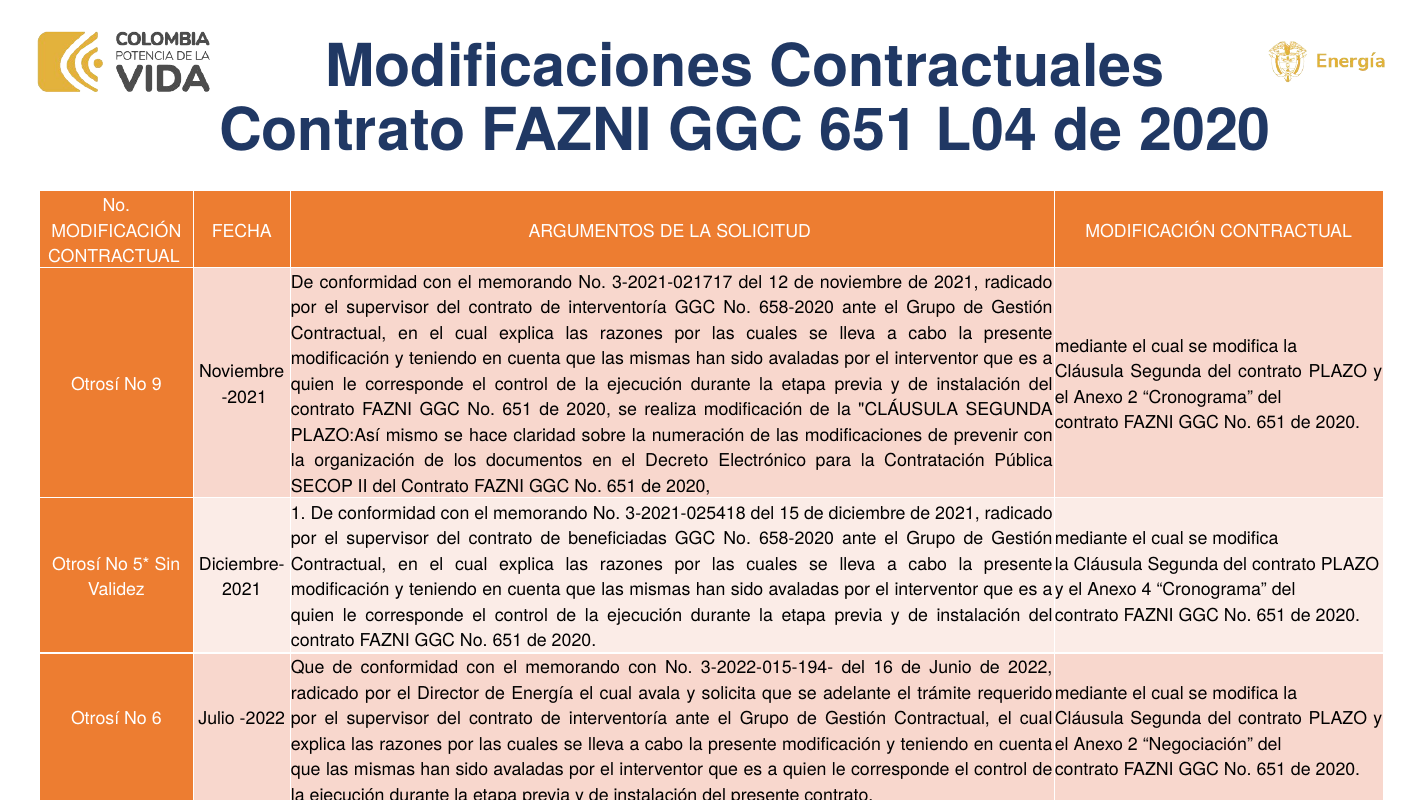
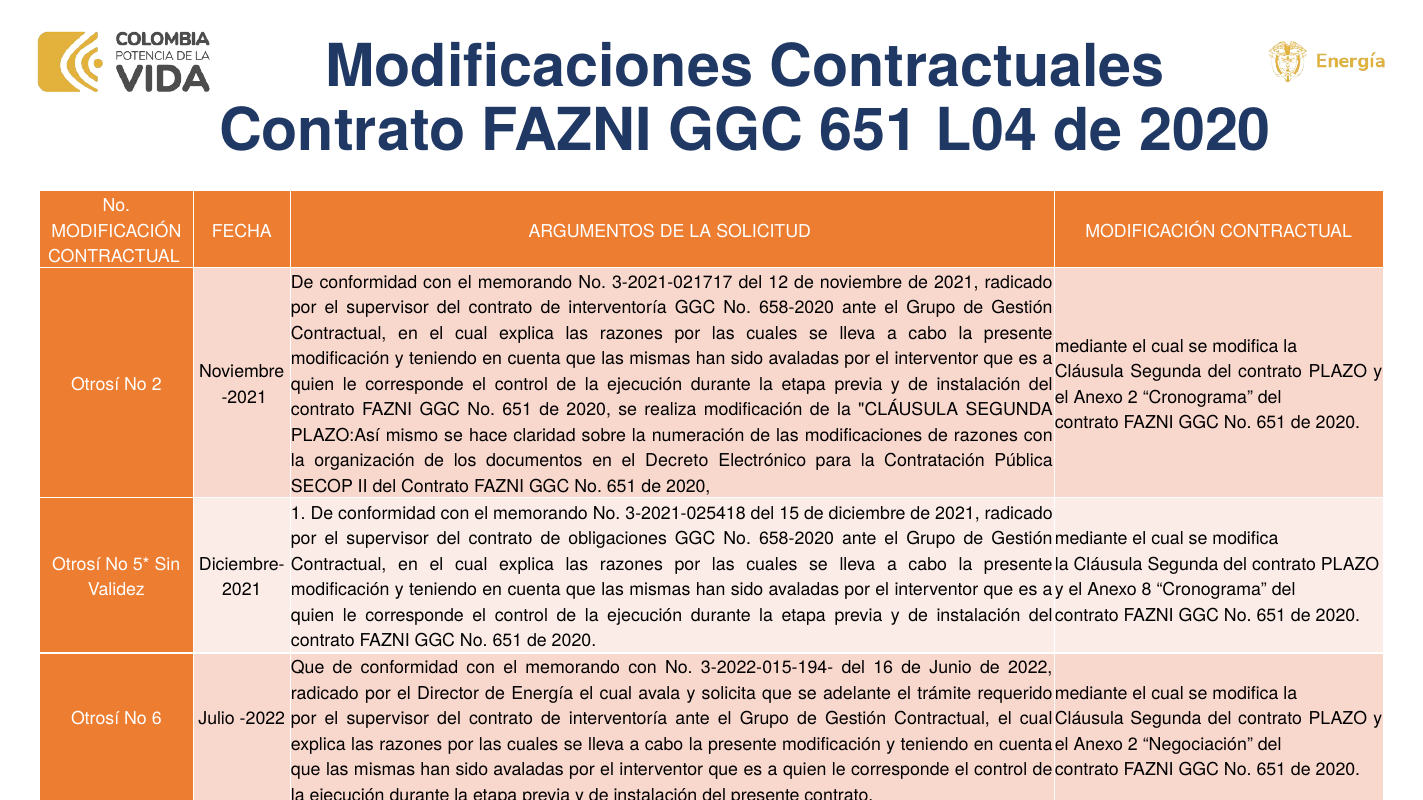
No 9: 9 -> 2
de prevenir: prevenir -> razones
beneficiadas: beneficiadas -> obligaciones
4: 4 -> 8
